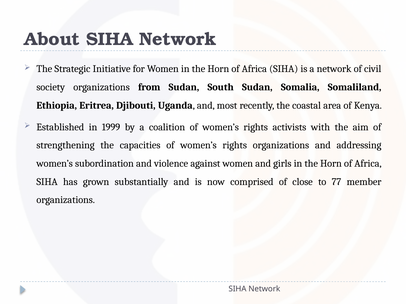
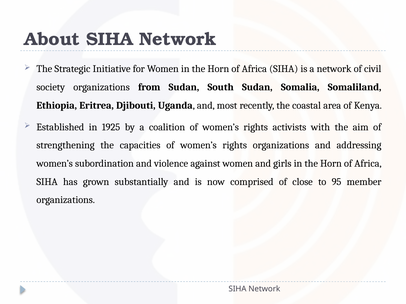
1999: 1999 -> 1925
77: 77 -> 95
